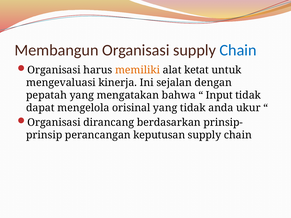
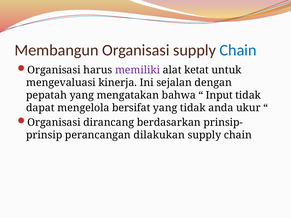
memiliki colour: orange -> purple
orisinal: orisinal -> bersifat
keputusan: keputusan -> dilakukan
